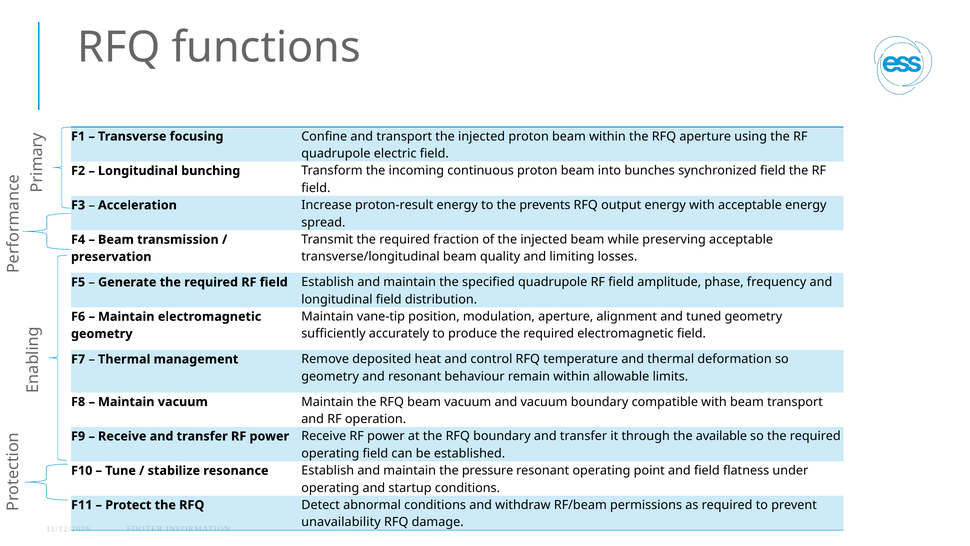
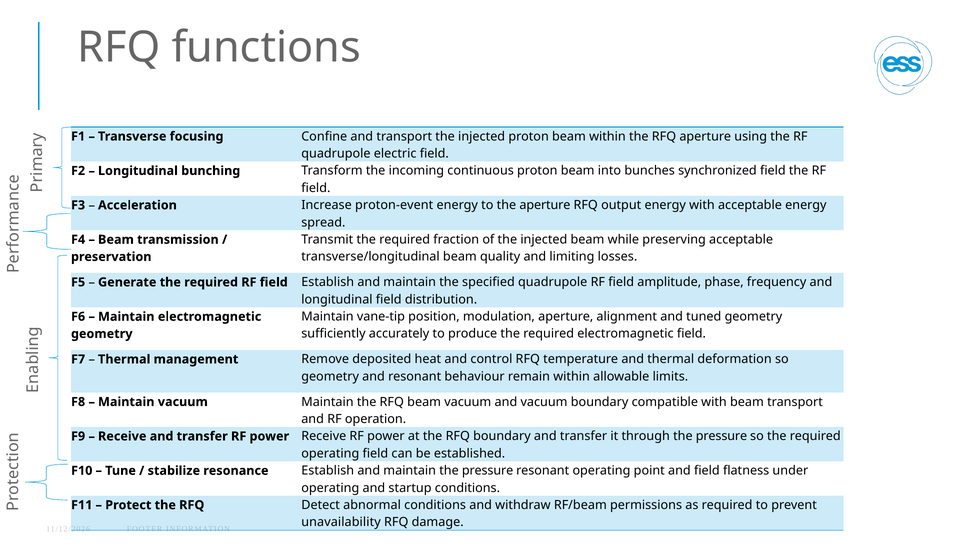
proton-result: proton-result -> proton-event
the prevents: prevents -> aperture
through the available: available -> pressure
